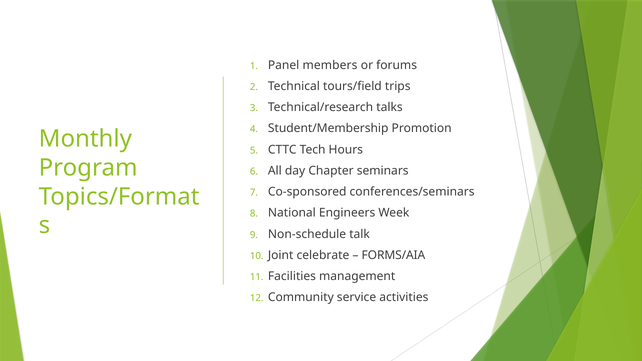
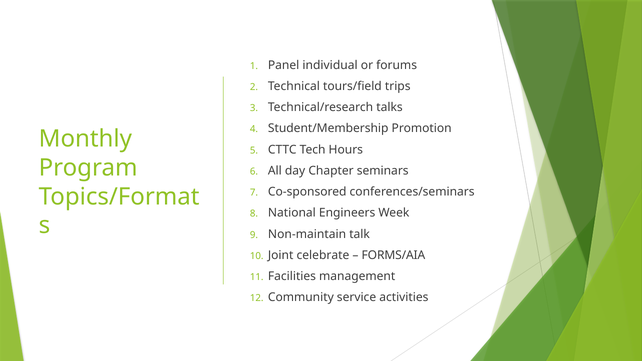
members: members -> individual
Non-schedule: Non-schedule -> Non-maintain
